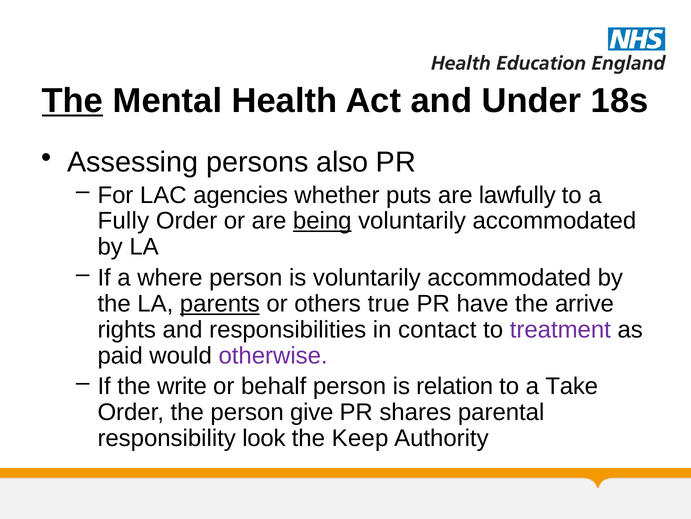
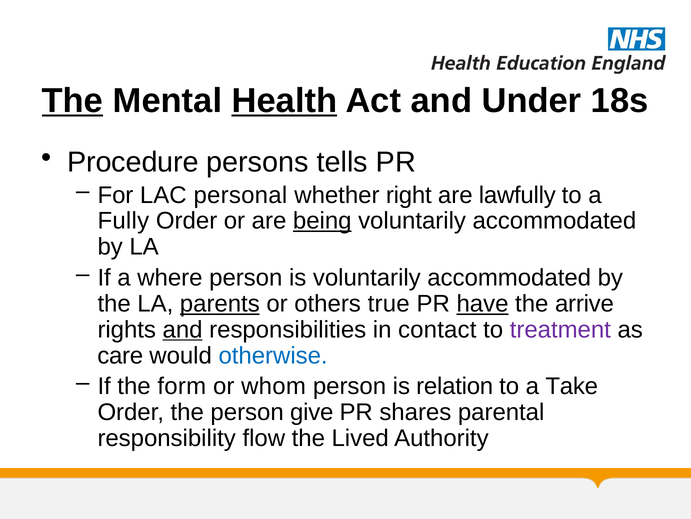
Health underline: none -> present
Assessing: Assessing -> Procedure
also: also -> tells
agencies: agencies -> personal
puts: puts -> right
have underline: none -> present
and at (183, 329) underline: none -> present
paid: paid -> care
otherwise colour: purple -> blue
write: write -> form
behalf: behalf -> whom
look: look -> flow
Keep: Keep -> Lived
